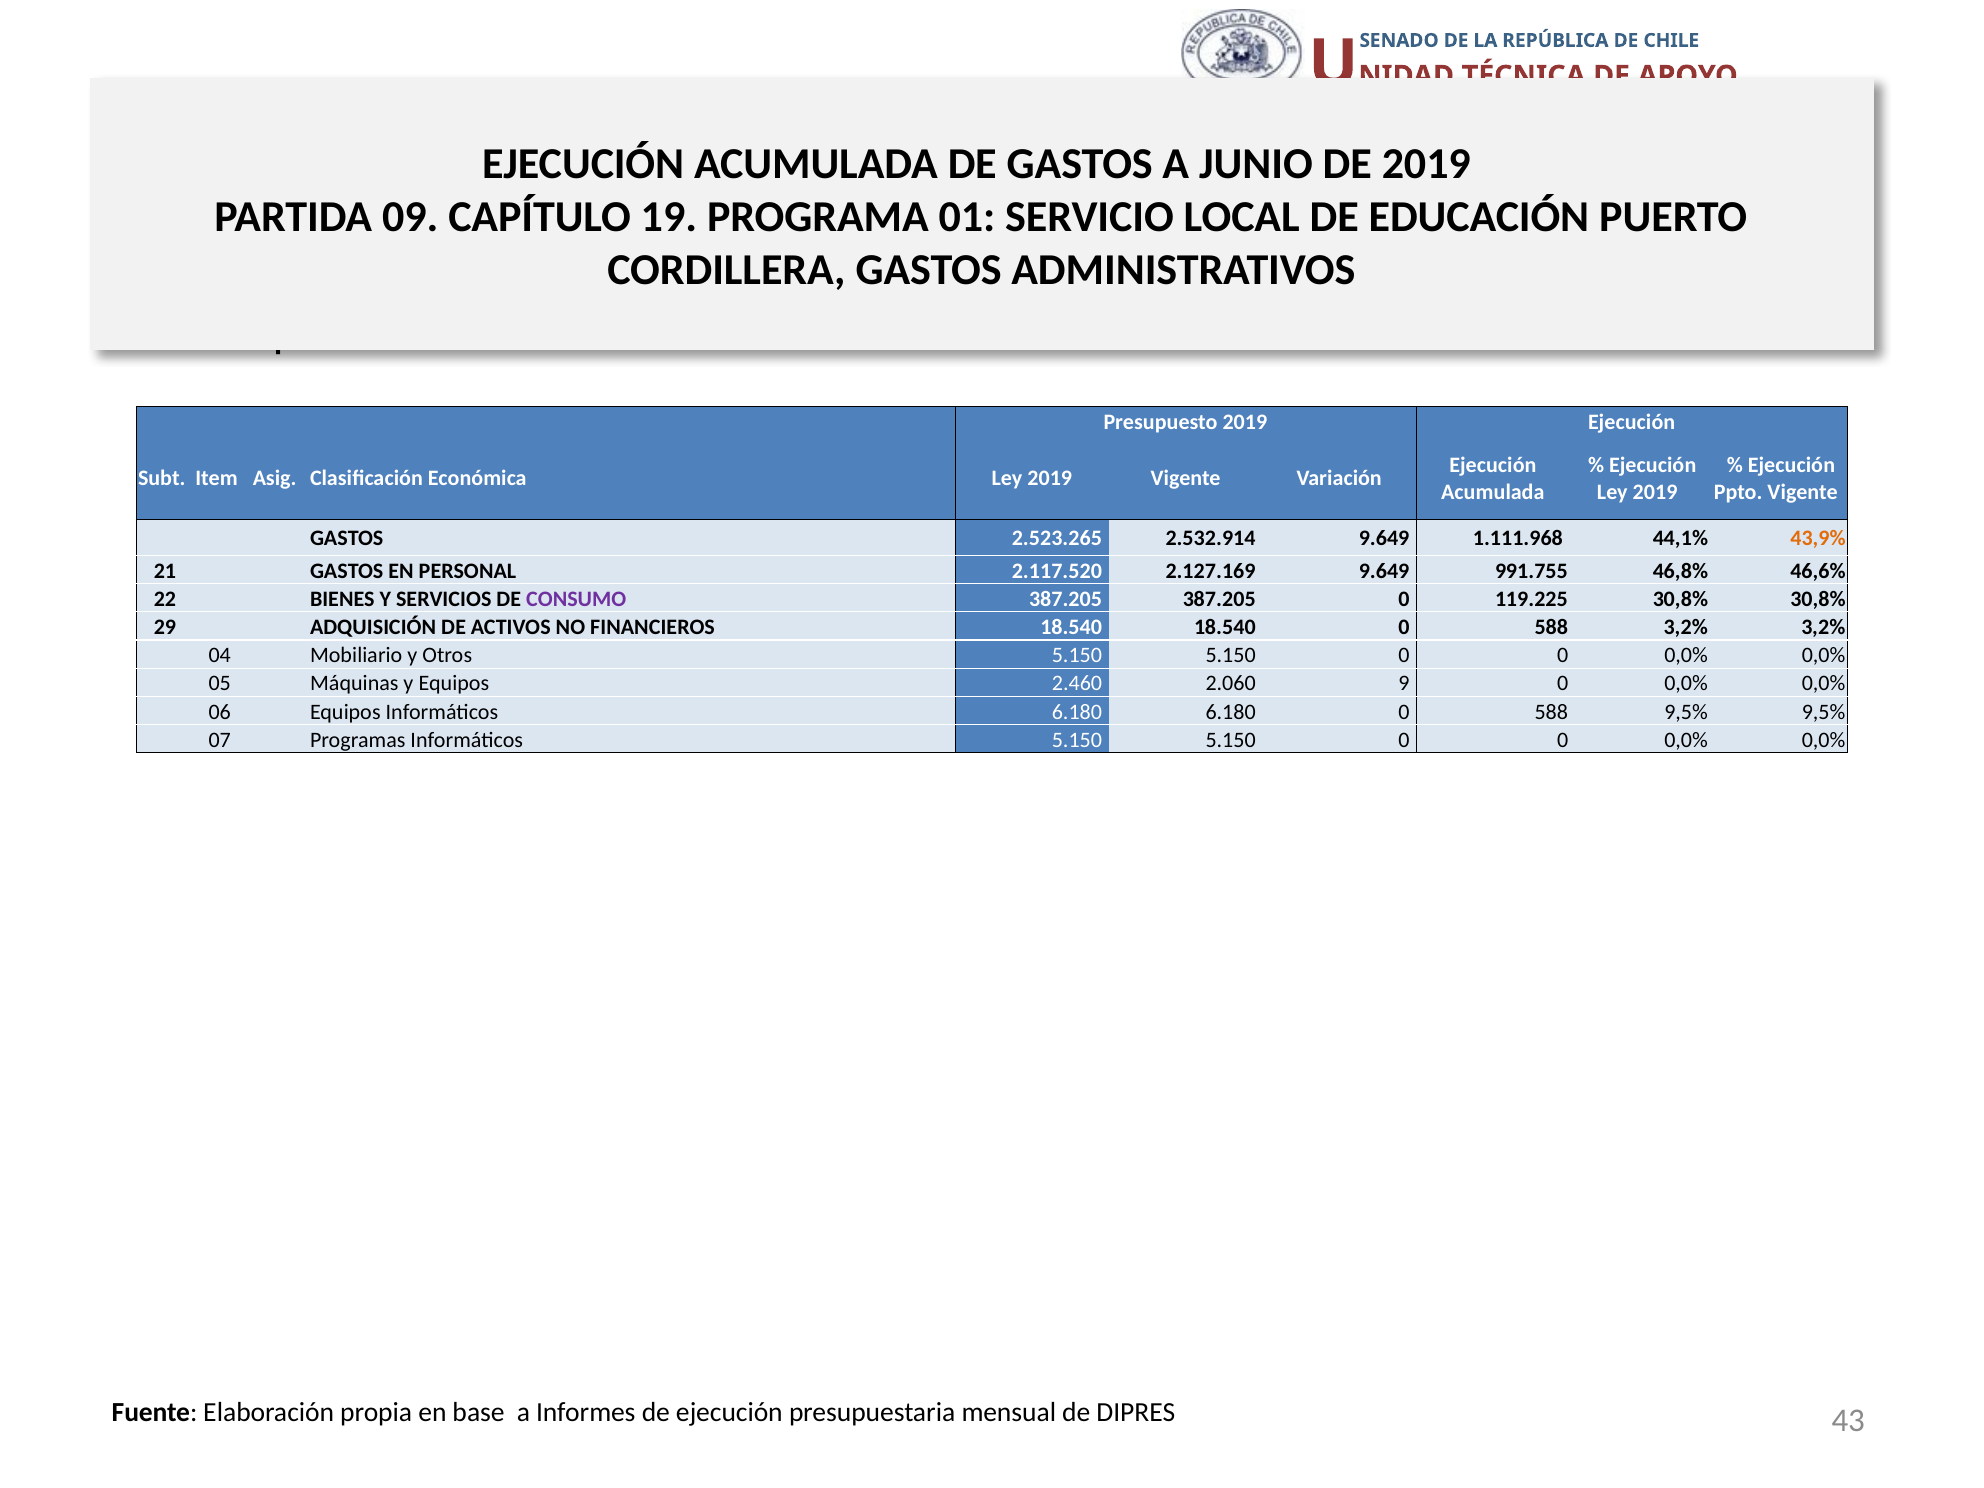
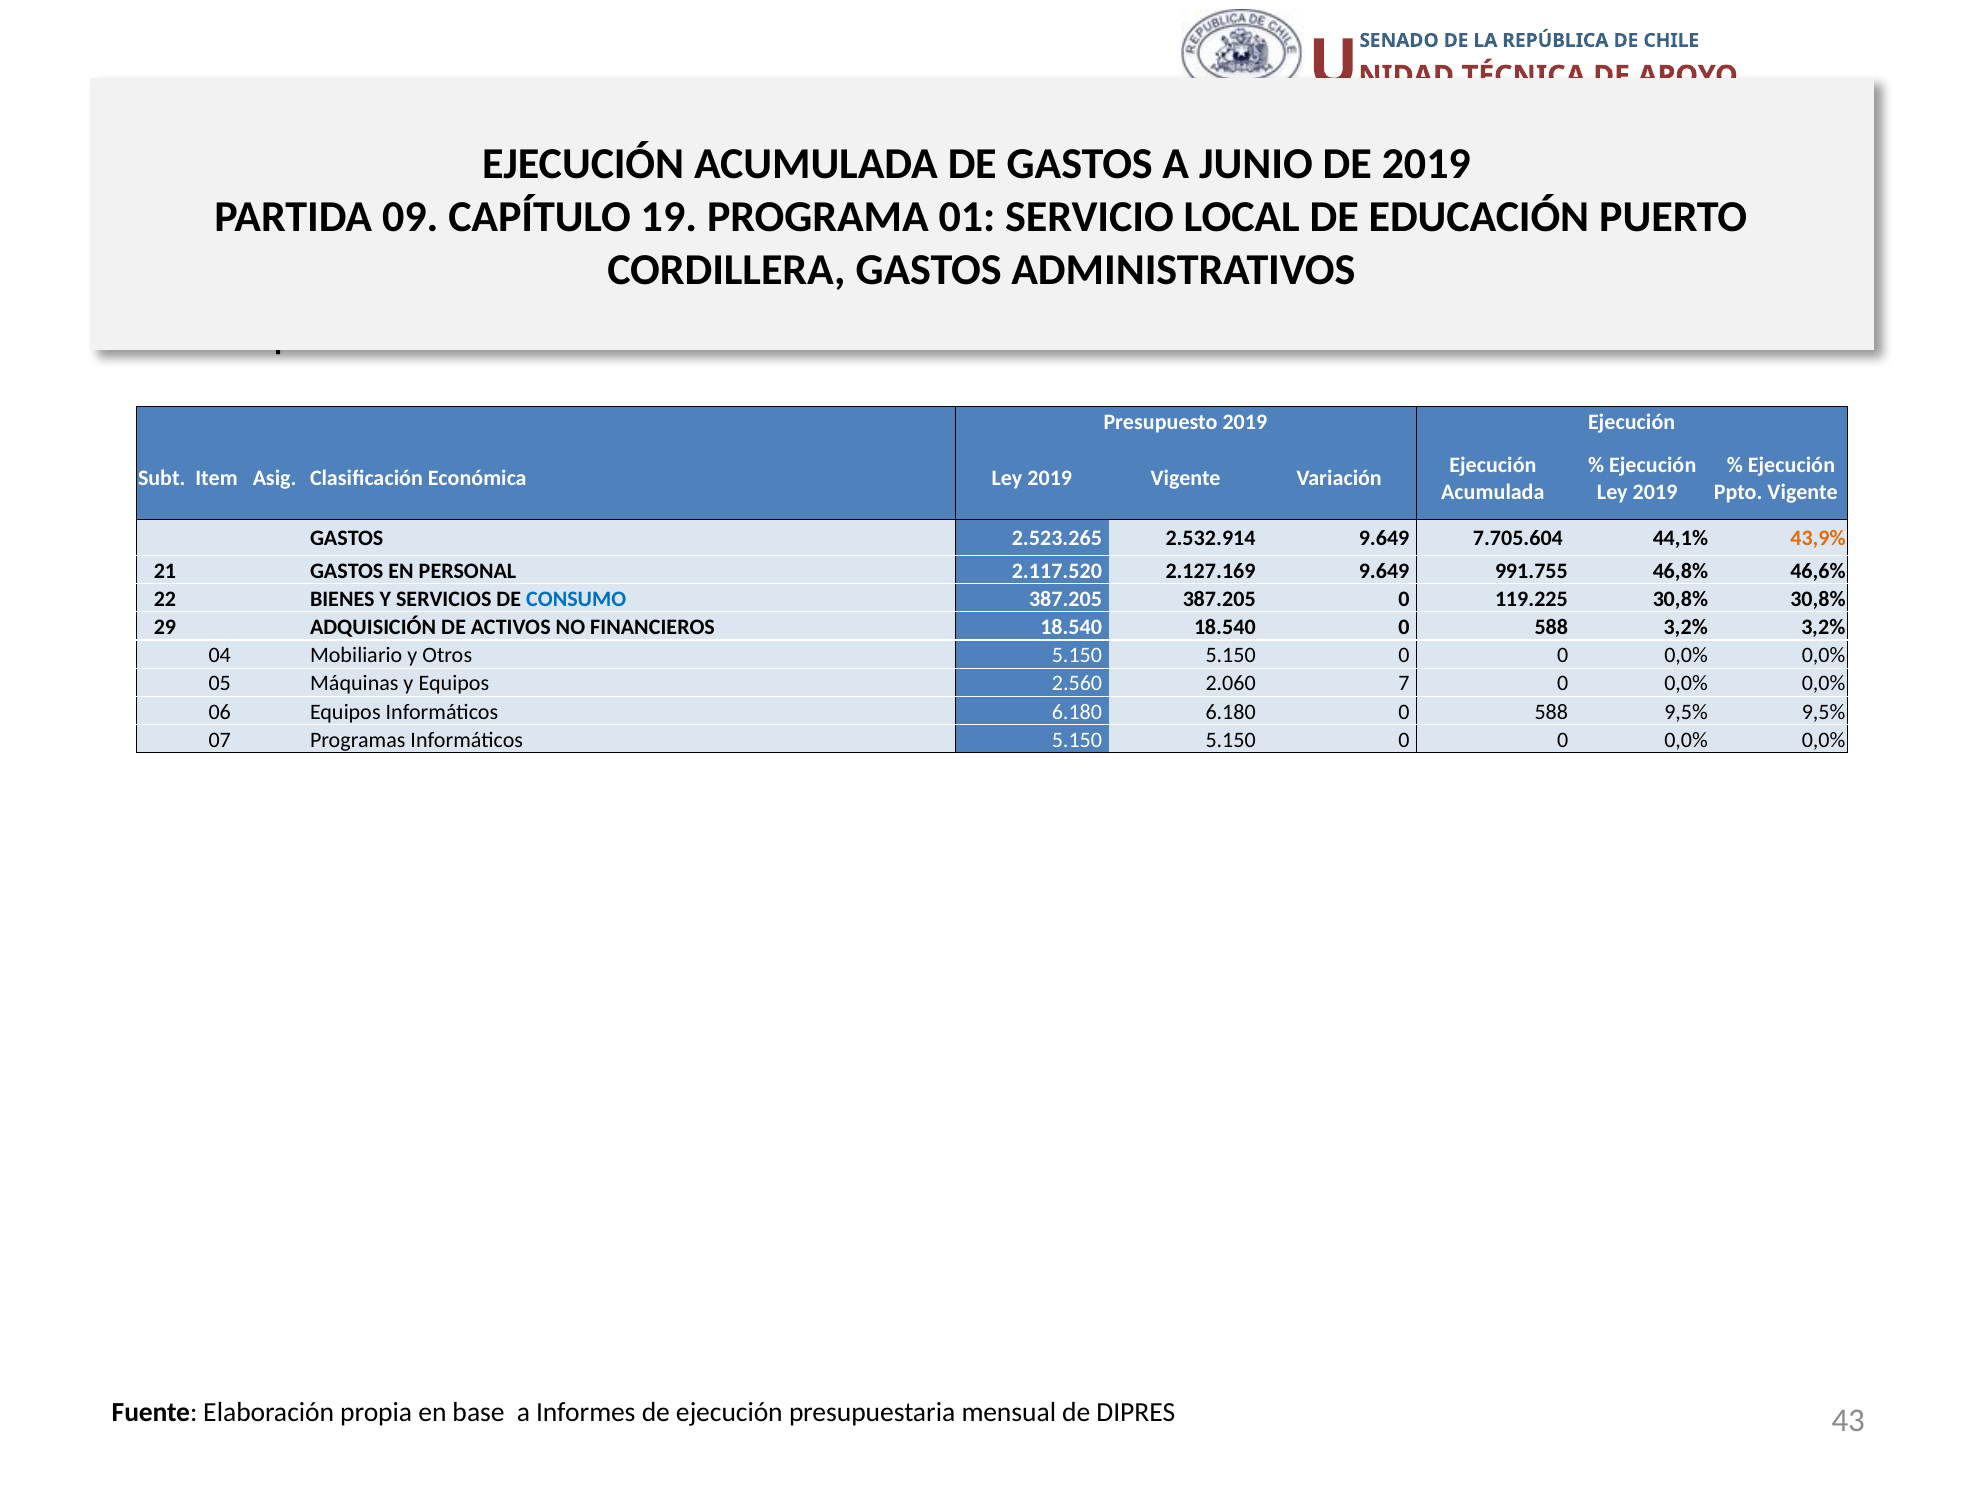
1.111.968: 1.111.968 -> 7.705.604
CONSUMO colour: purple -> blue
2.460: 2.460 -> 2.560
9: 9 -> 7
